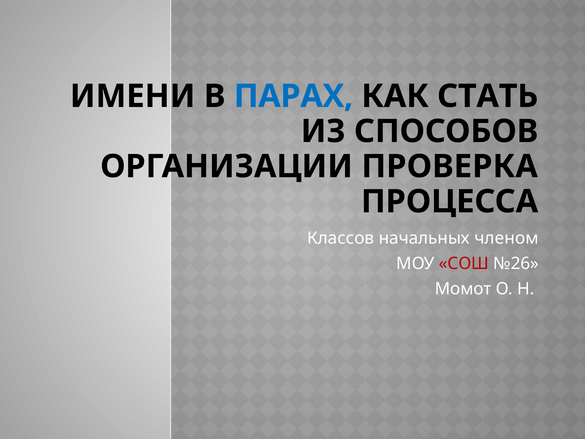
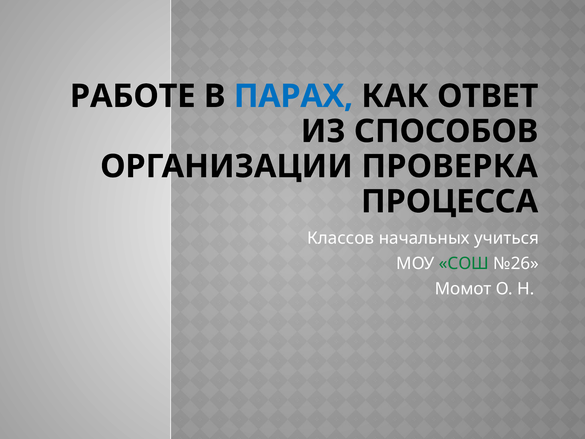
ИМЕНИ: ИМЕНИ -> РАБОТЕ
СТАТЬ: СТАТЬ -> ОТВЕТ
членом: членом -> учиться
СОШ colour: red -> green
